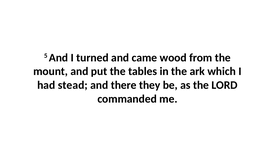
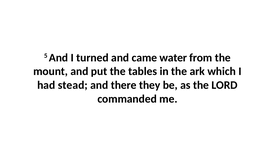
wood: wood -> water
